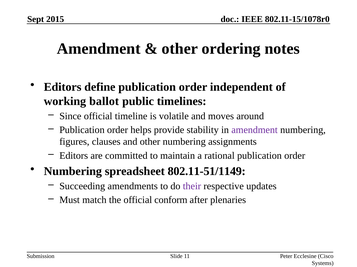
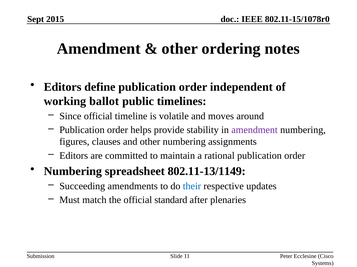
802.11-51/1149: 802.11-51/1149 -> 802.11-13/1149
their colour: purple -> blue
conform: conform -> standard
